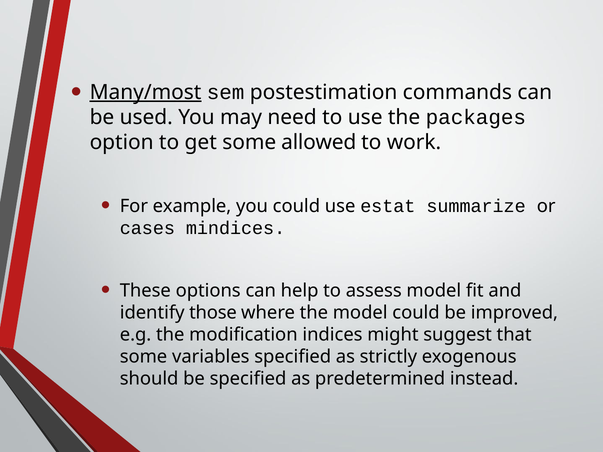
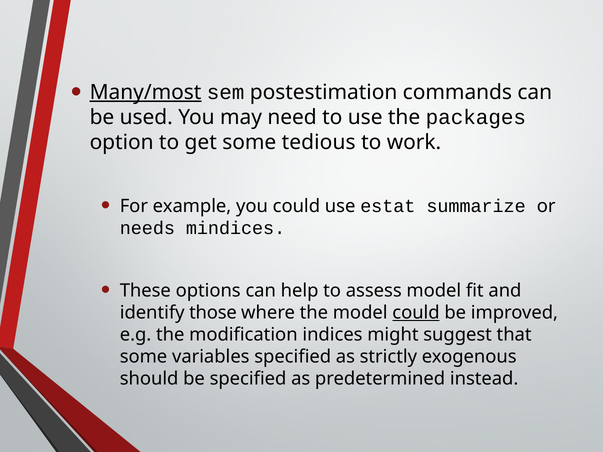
allowed: allowed -> tedious
cases: cases -> needs
could at (416, 313) underline: none -> present
